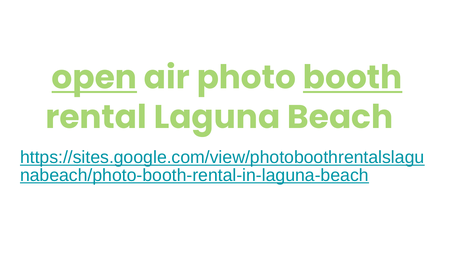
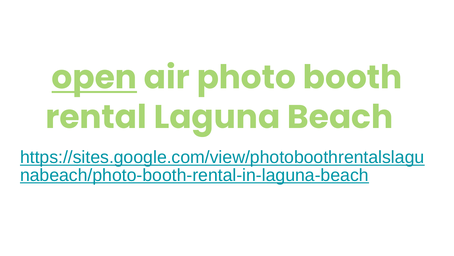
booth underline: present -> none
